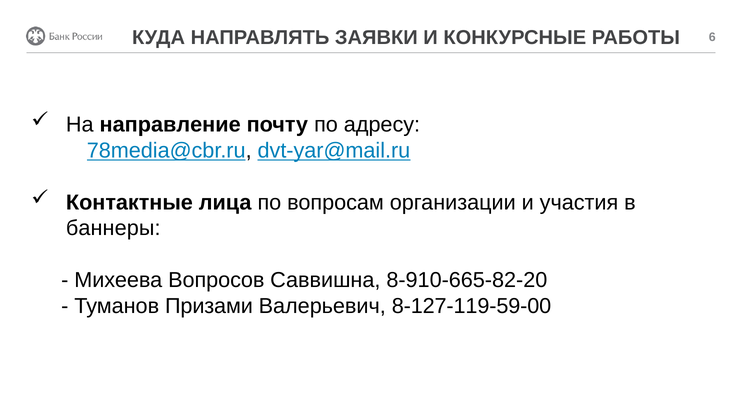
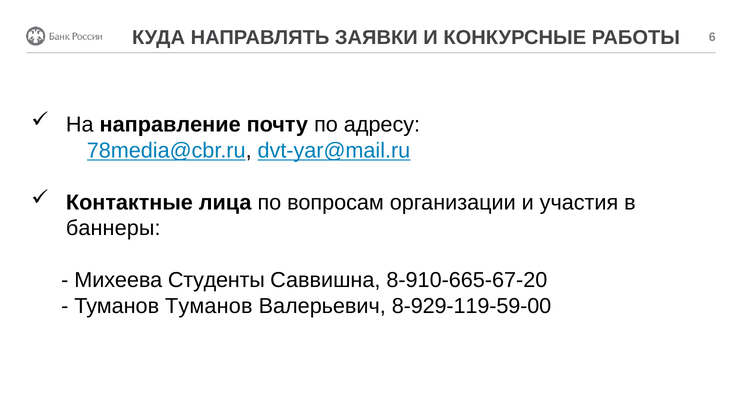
Вопросов: Вопросов -> Студенты
8-910-665-82-20: 8-910-665-82-20 -> 8-910-665-67-20
Туманов Призами: Призами -> Туманов
8-127-119-59-00: 8-127-119-59-00 -> 8-929-119-59-00
